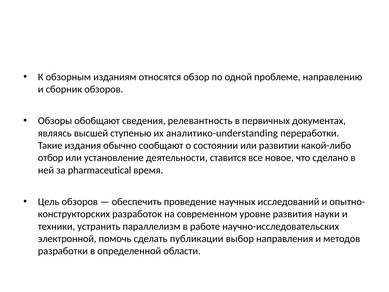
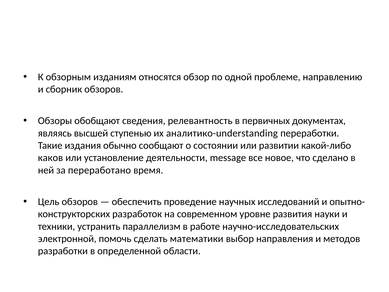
отбор: отбор -> каков
ставится: ставится -> message
pharmaceutical: pharmaceutical -> переработано
публикации: публикации -> математики
